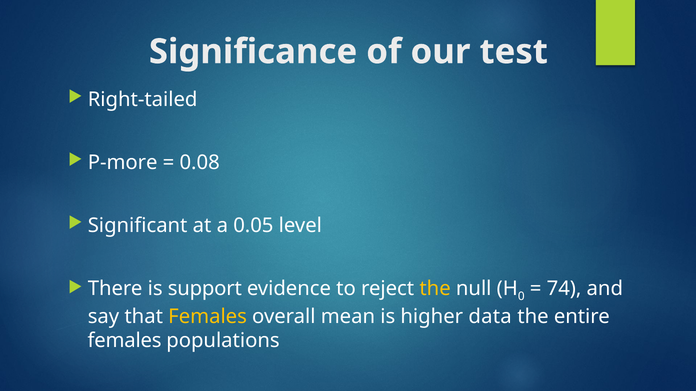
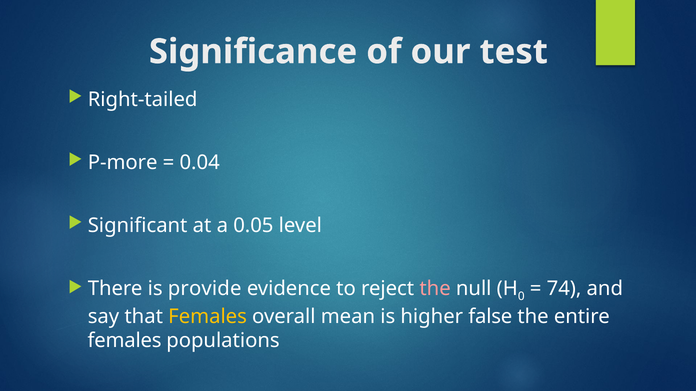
0.08: 0.08 -> 0.04
support: support -> provide
the at (435, 289) colour: yellow -> pink
data: data -> false
